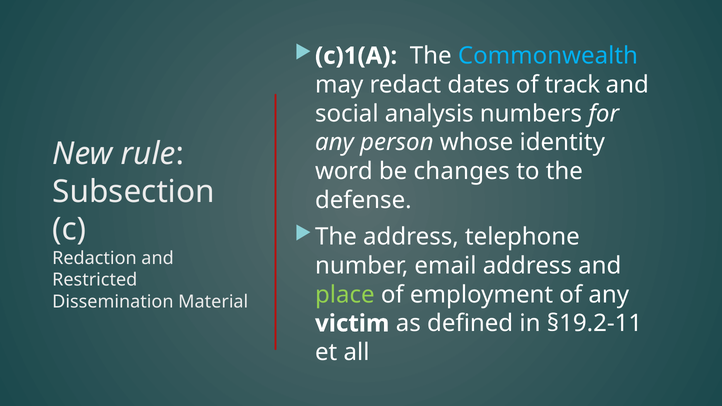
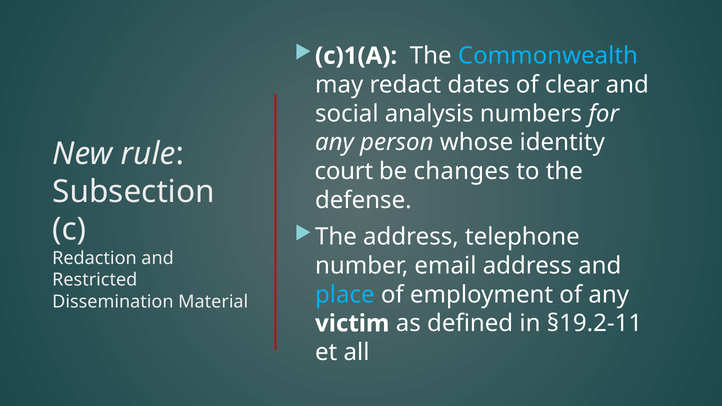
track: track -> clear
word: word -> court
place colour: light green -> light blue
